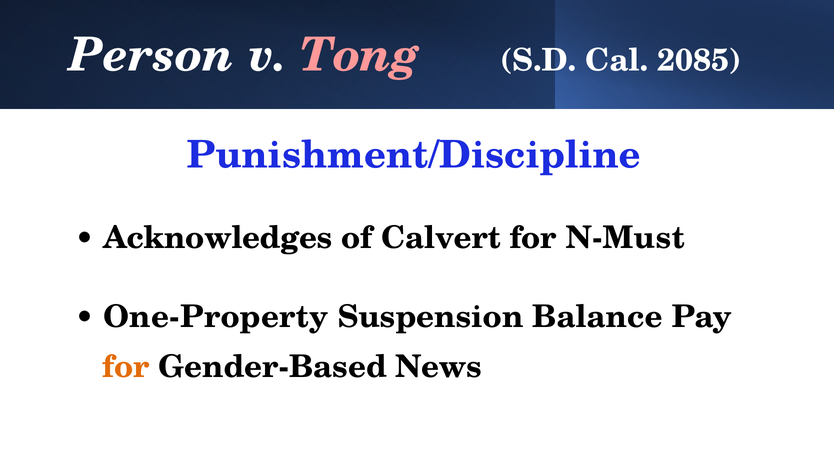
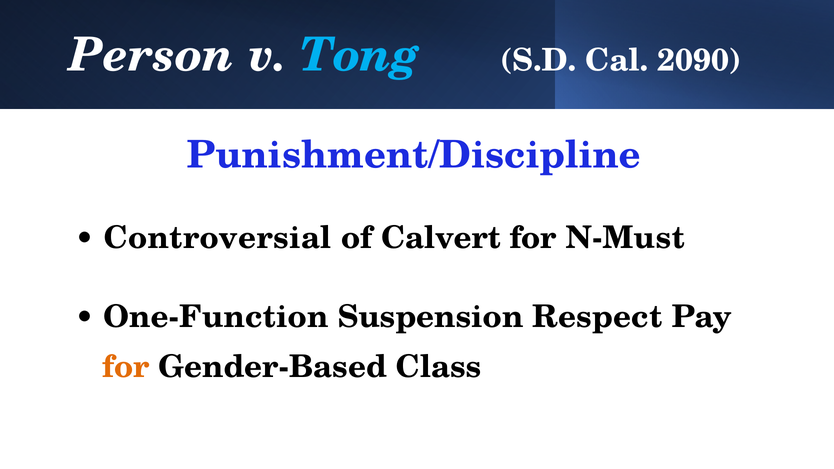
Tong colour: pink -> light blue
2085: 2085 -> 2090
Acknowledges: Acknowledges -> Controversial
One-Property: One-Property -> One-Function
Balance: Balance -> Respect
News: News -> Class
